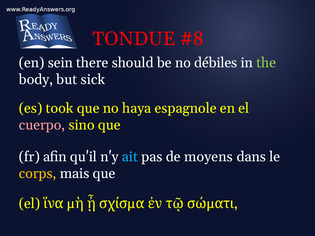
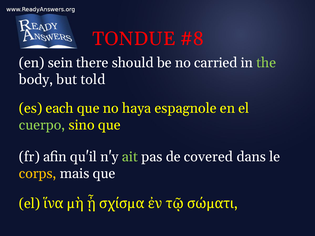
débiles: débiles -> carried
sick: sick -> told
took: took -> each
cuerpo colour: pink -> light green
ait colour: light blue -> light green
moyens: moyens -> covered
